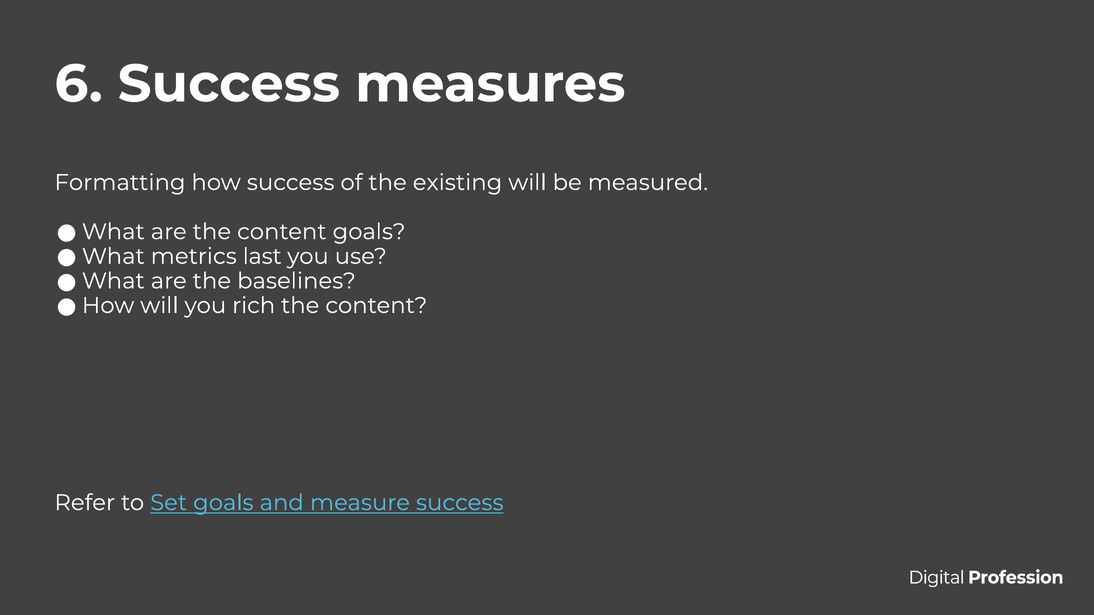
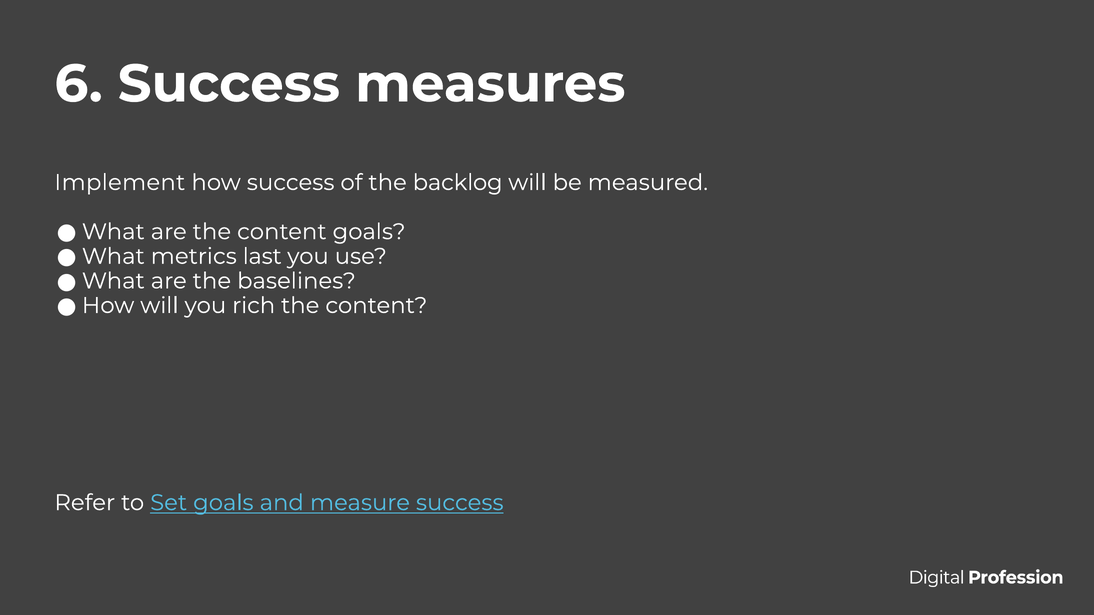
Formatting: Formatting -> Implement
existing: existing -> backlog
